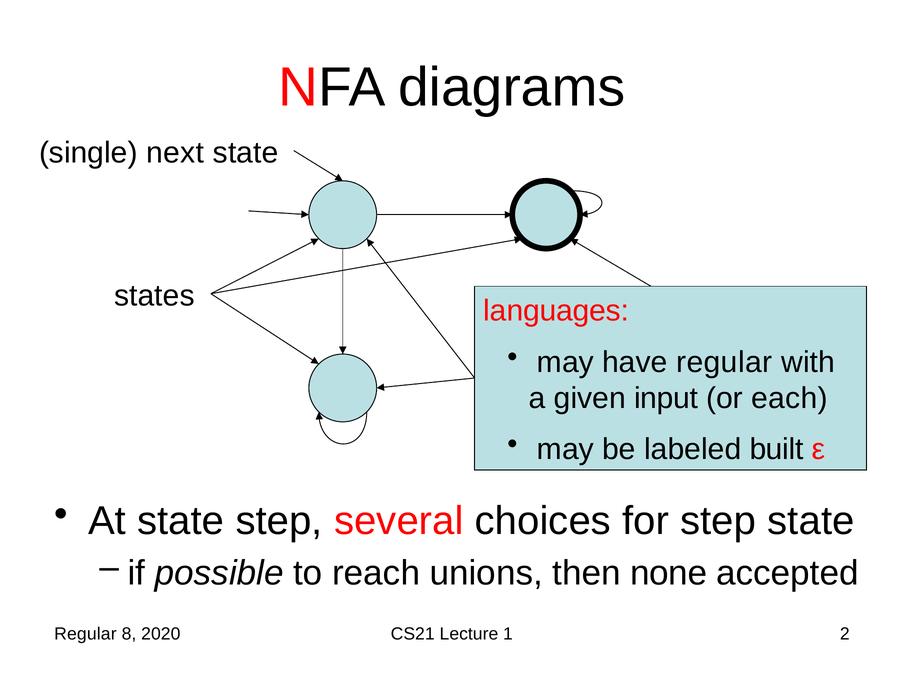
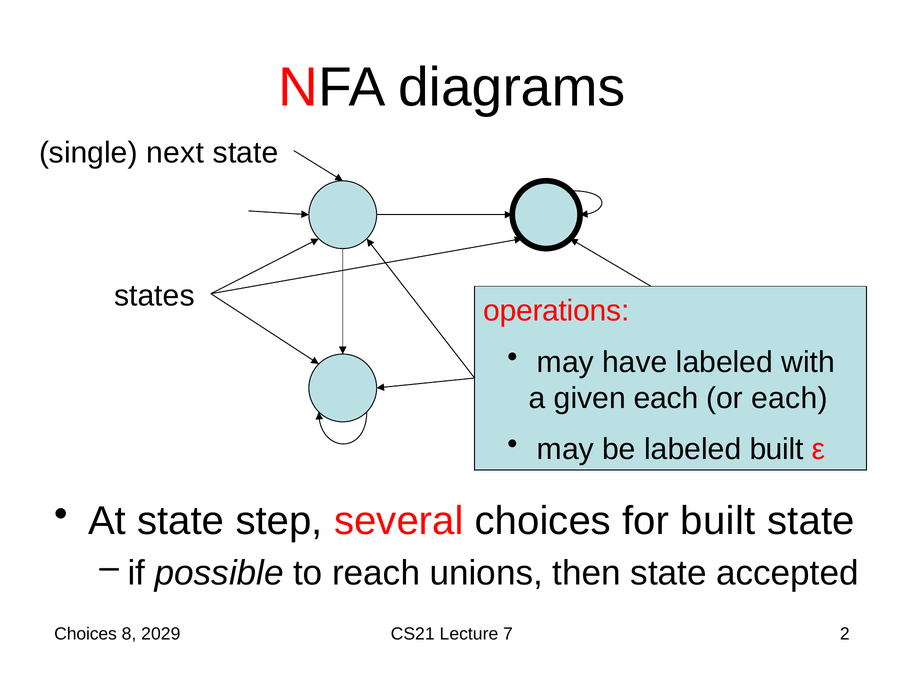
languages: languages -> operations
have regular: regular -> labeled
given input: input -> each
for step: step -> built
then none: none -> state
Regular at (85, 634): Regular -> Choices
2020: 2020 -> 2029
1: 1 -> 7
